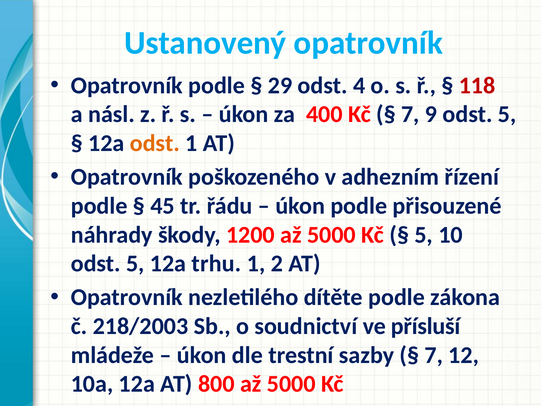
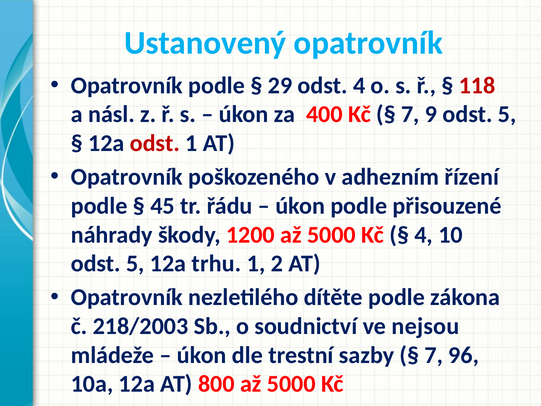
odst at (155, 143) colour: orange -> red
5 at (424, 235): 5 -> 4
přísluší: přísluší -> nejsou
12: 12 -> 96
